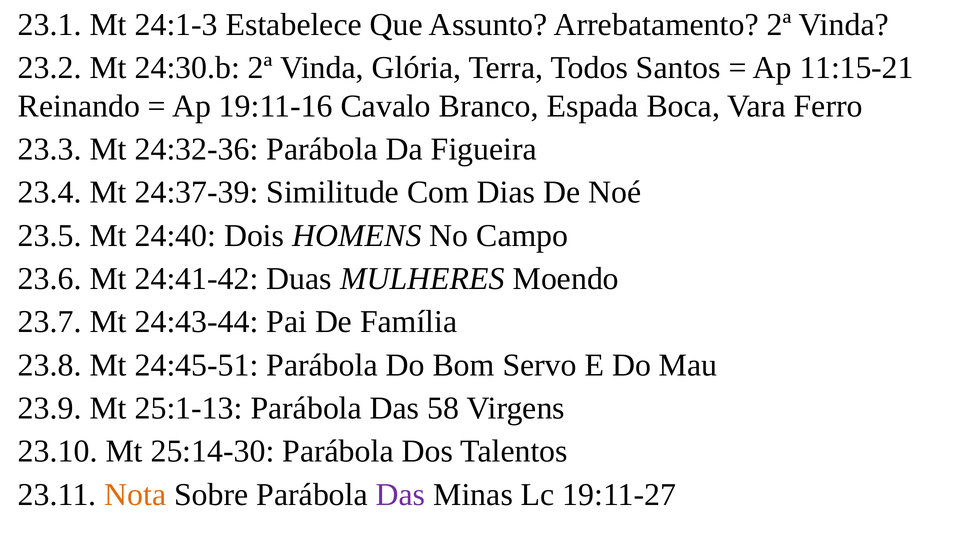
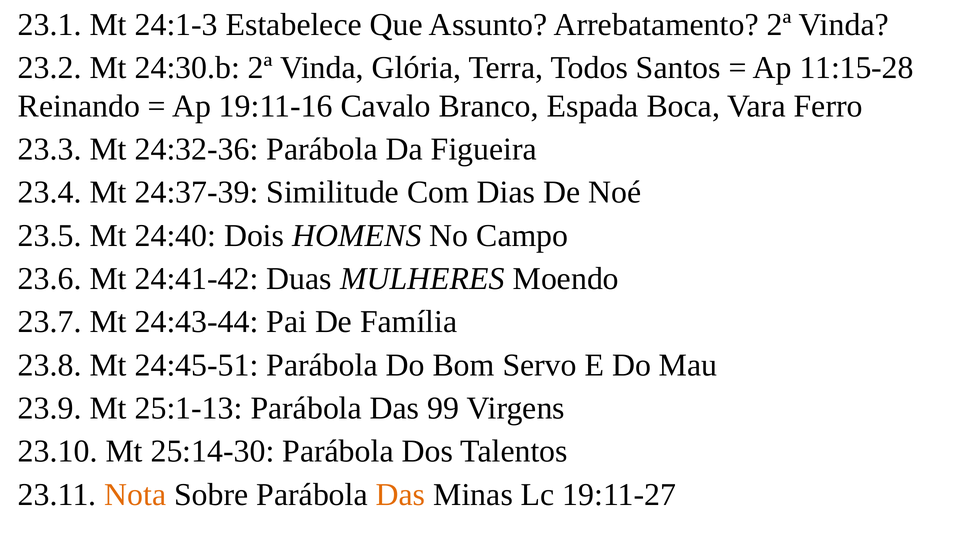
11:15-21: 11:15-21 -> 11:15-28
58: 58 -> 99
Das at (401, 495) colour: purple -> orange
